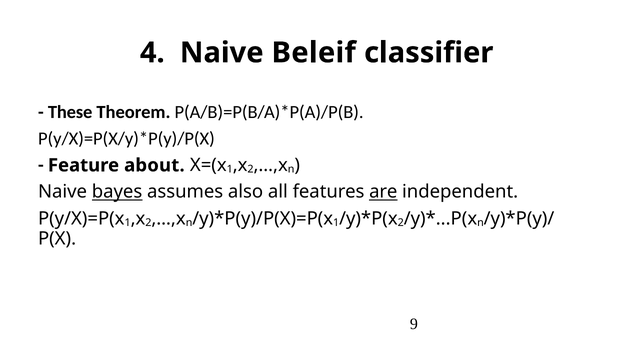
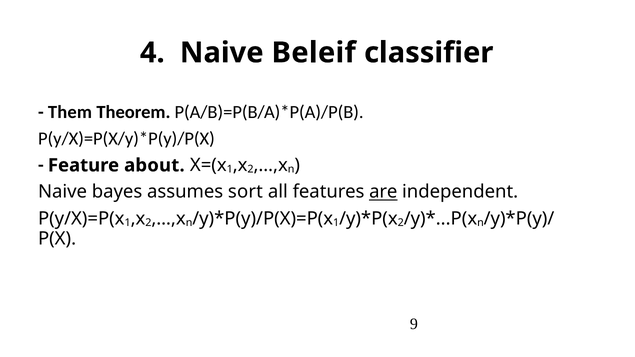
These: These -> Them
bayes underline: present -> none
also: also -> sort
